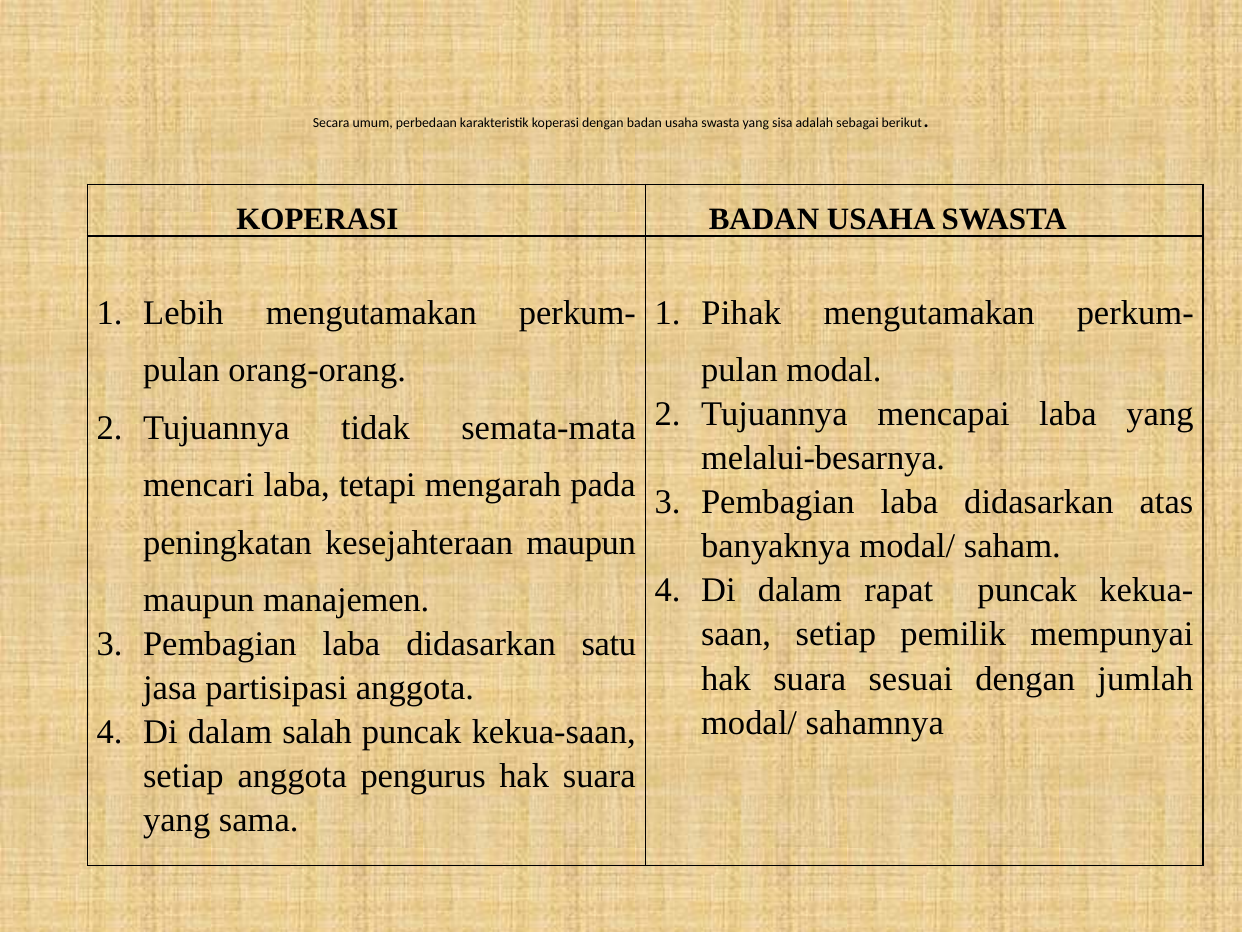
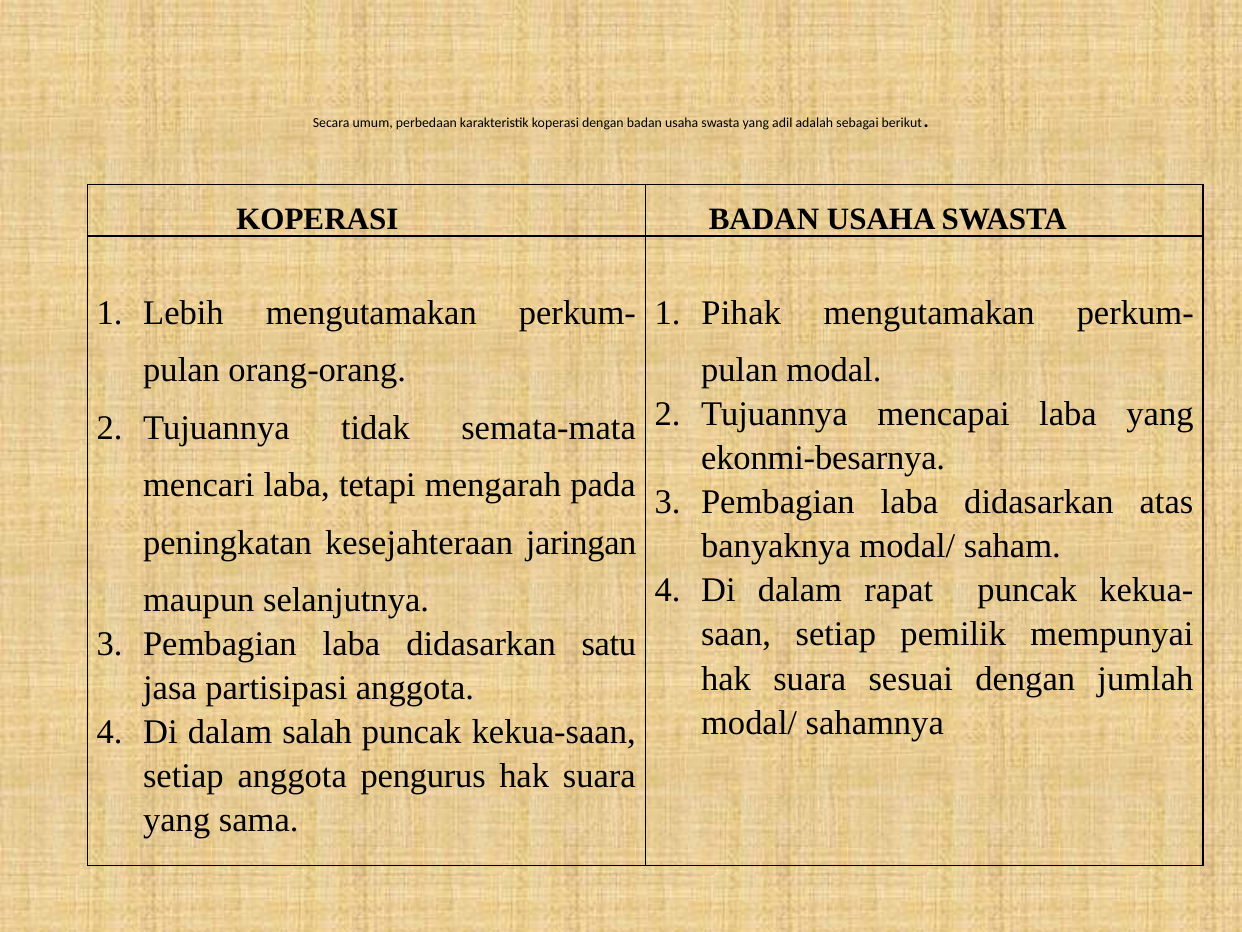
sisa: sisa -> adil
melalui-besarnya: melalui-besarnya -> ekonmi-besarnya
kesejahteraan maupun: maupun -> jaringan
manajemen: manajemen -> selanjutnya
